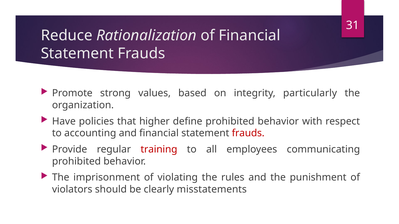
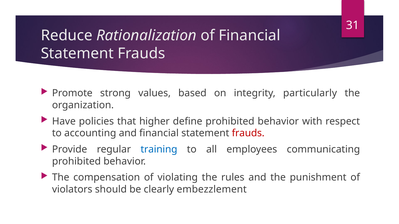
training colour: red -> blue
imprisonment: imprisonment -> compensation
misstatements: misstatements -> embezzlement
